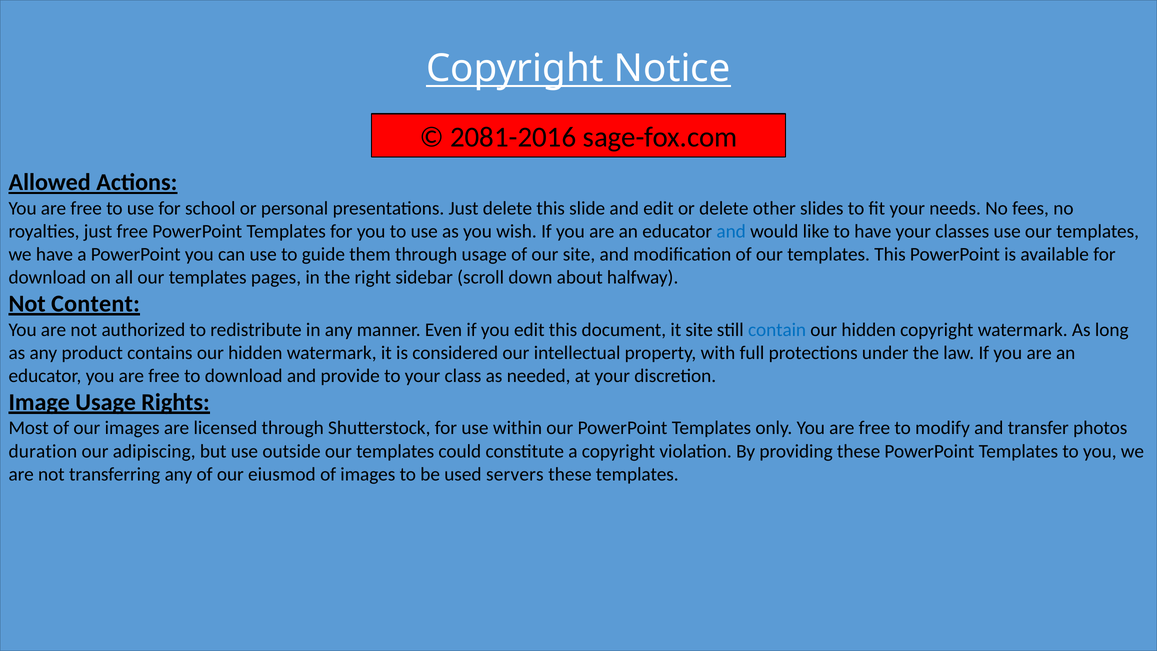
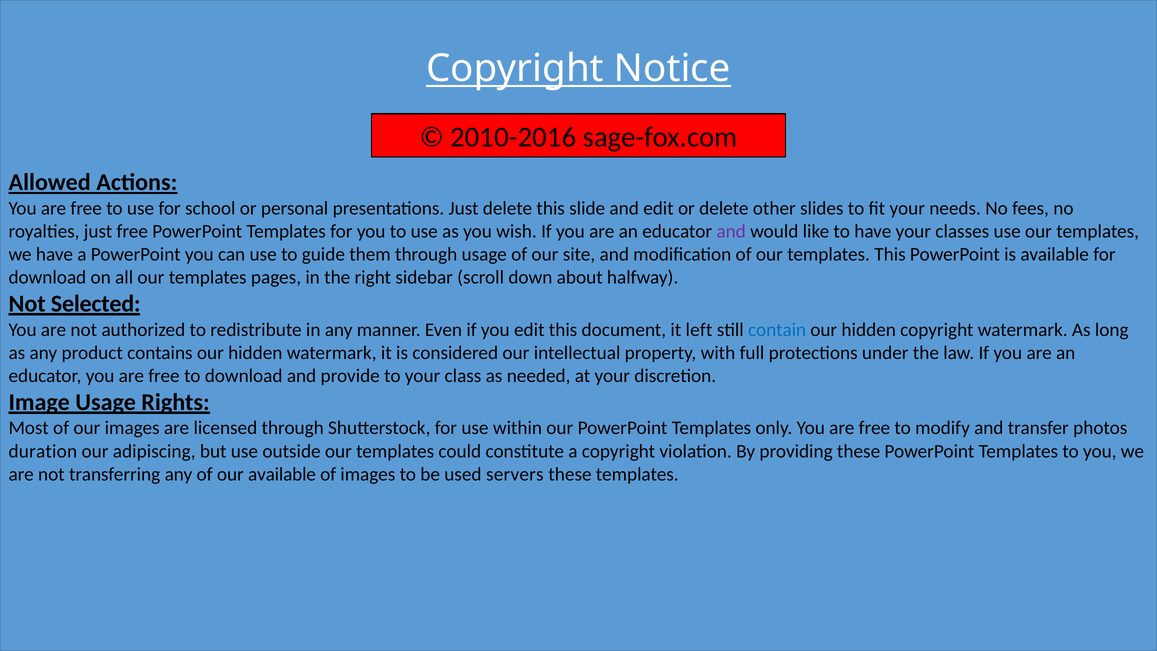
2081-2016: 2081-2016 -> 2010-2016
and at (731, 231) colour: blue -> purple
Content: Content -> Selected
it site: site -> left
our eiusmod: eiusmod -> available
